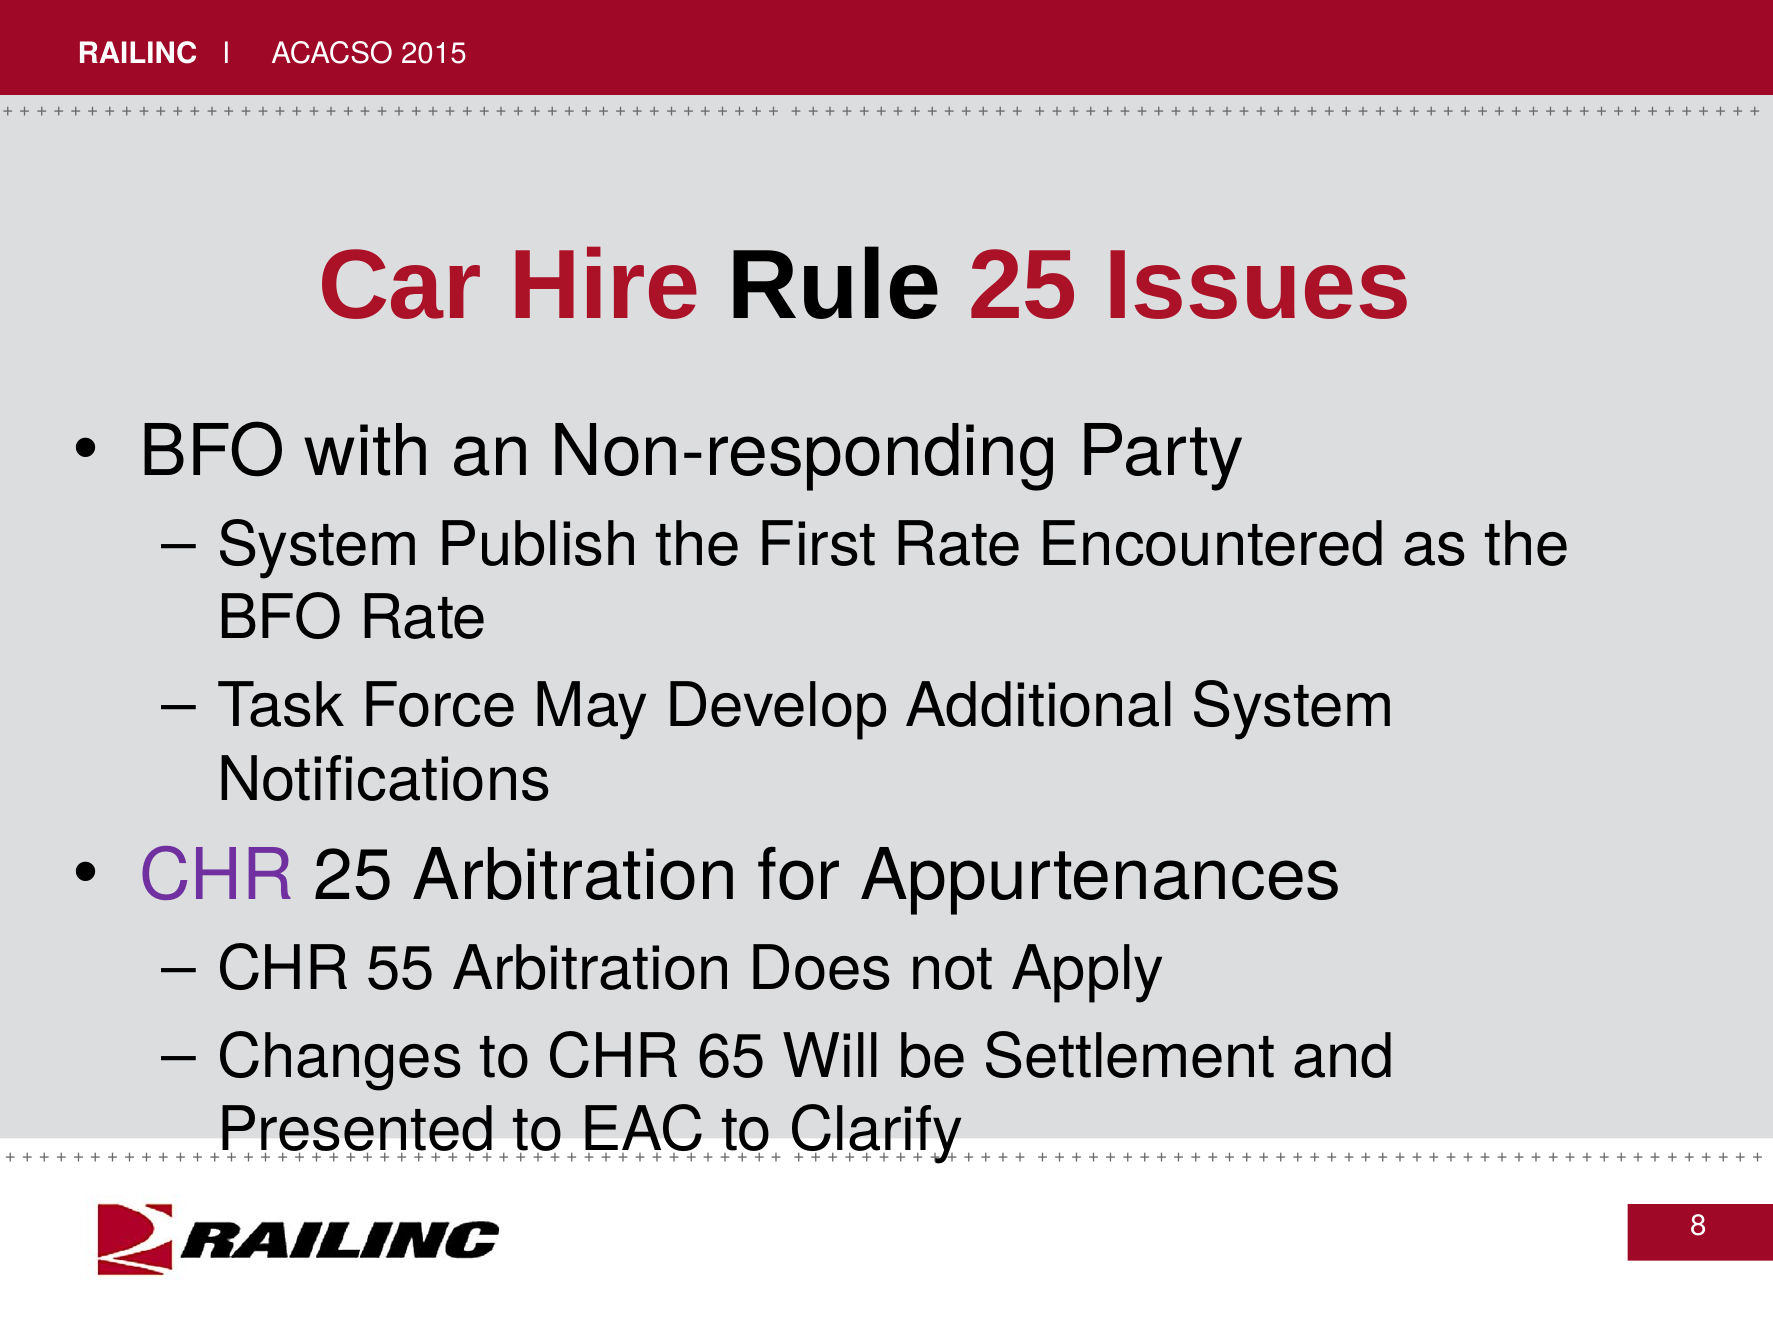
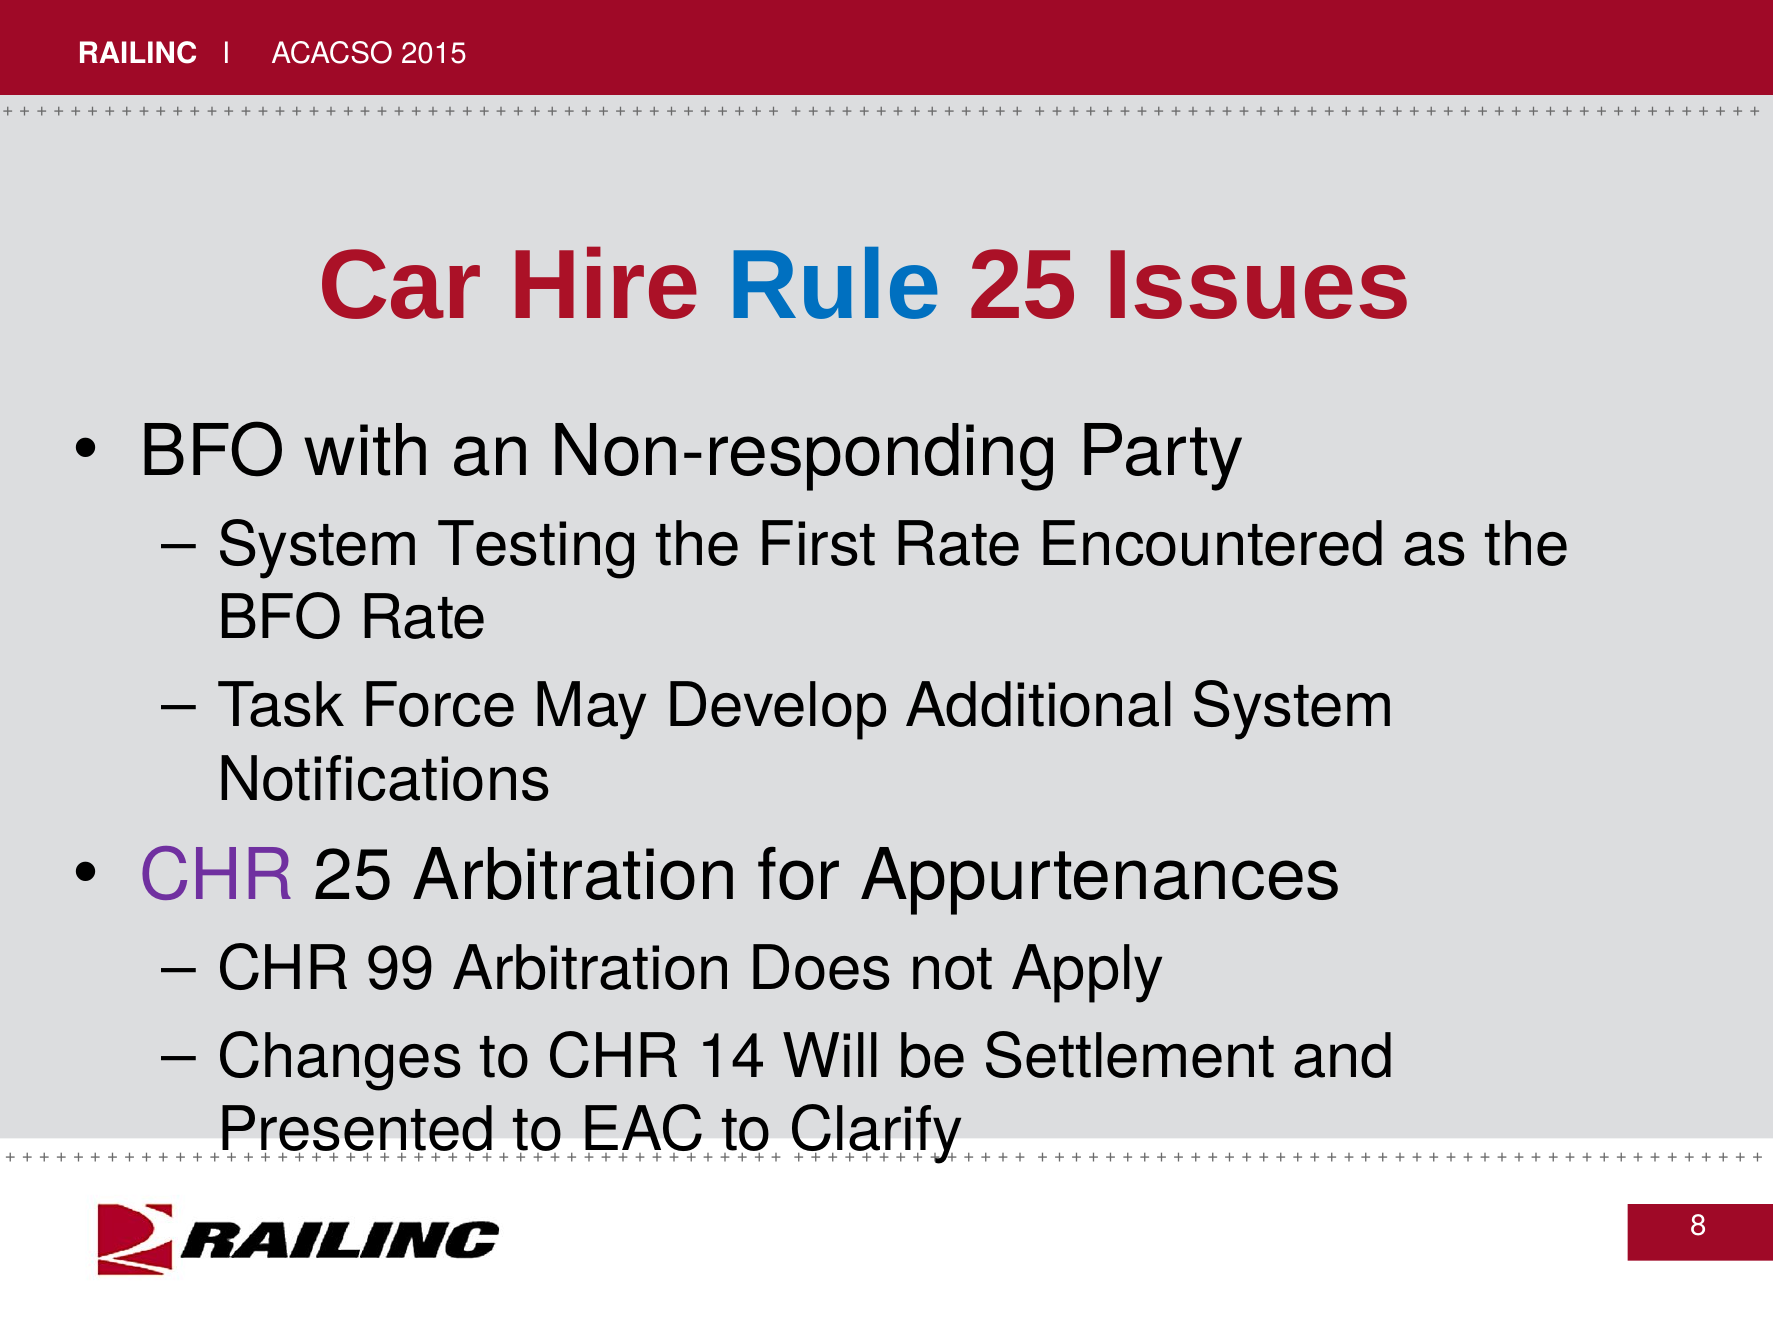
Rule colour: black -> blue
Publish: Publish -> Testing
55: 55 -> 99
65: 65 -> 14
